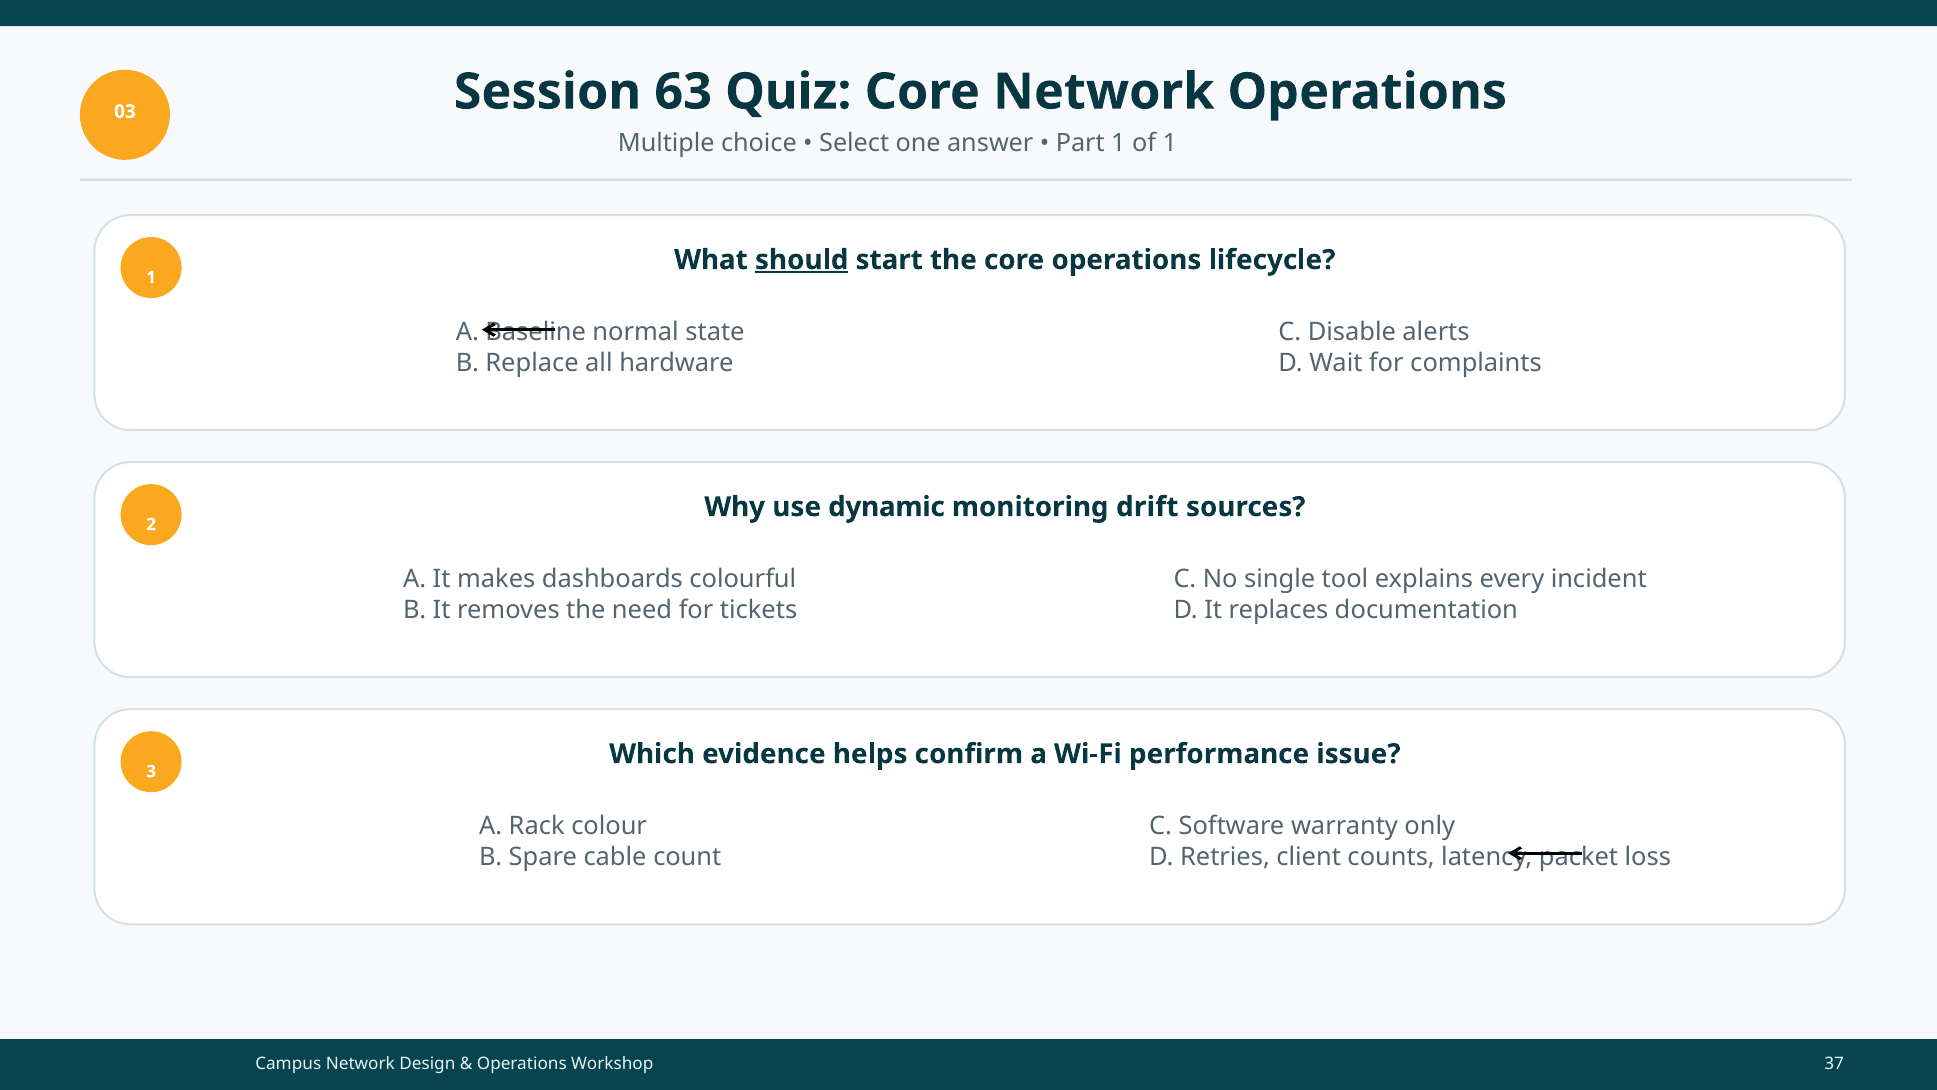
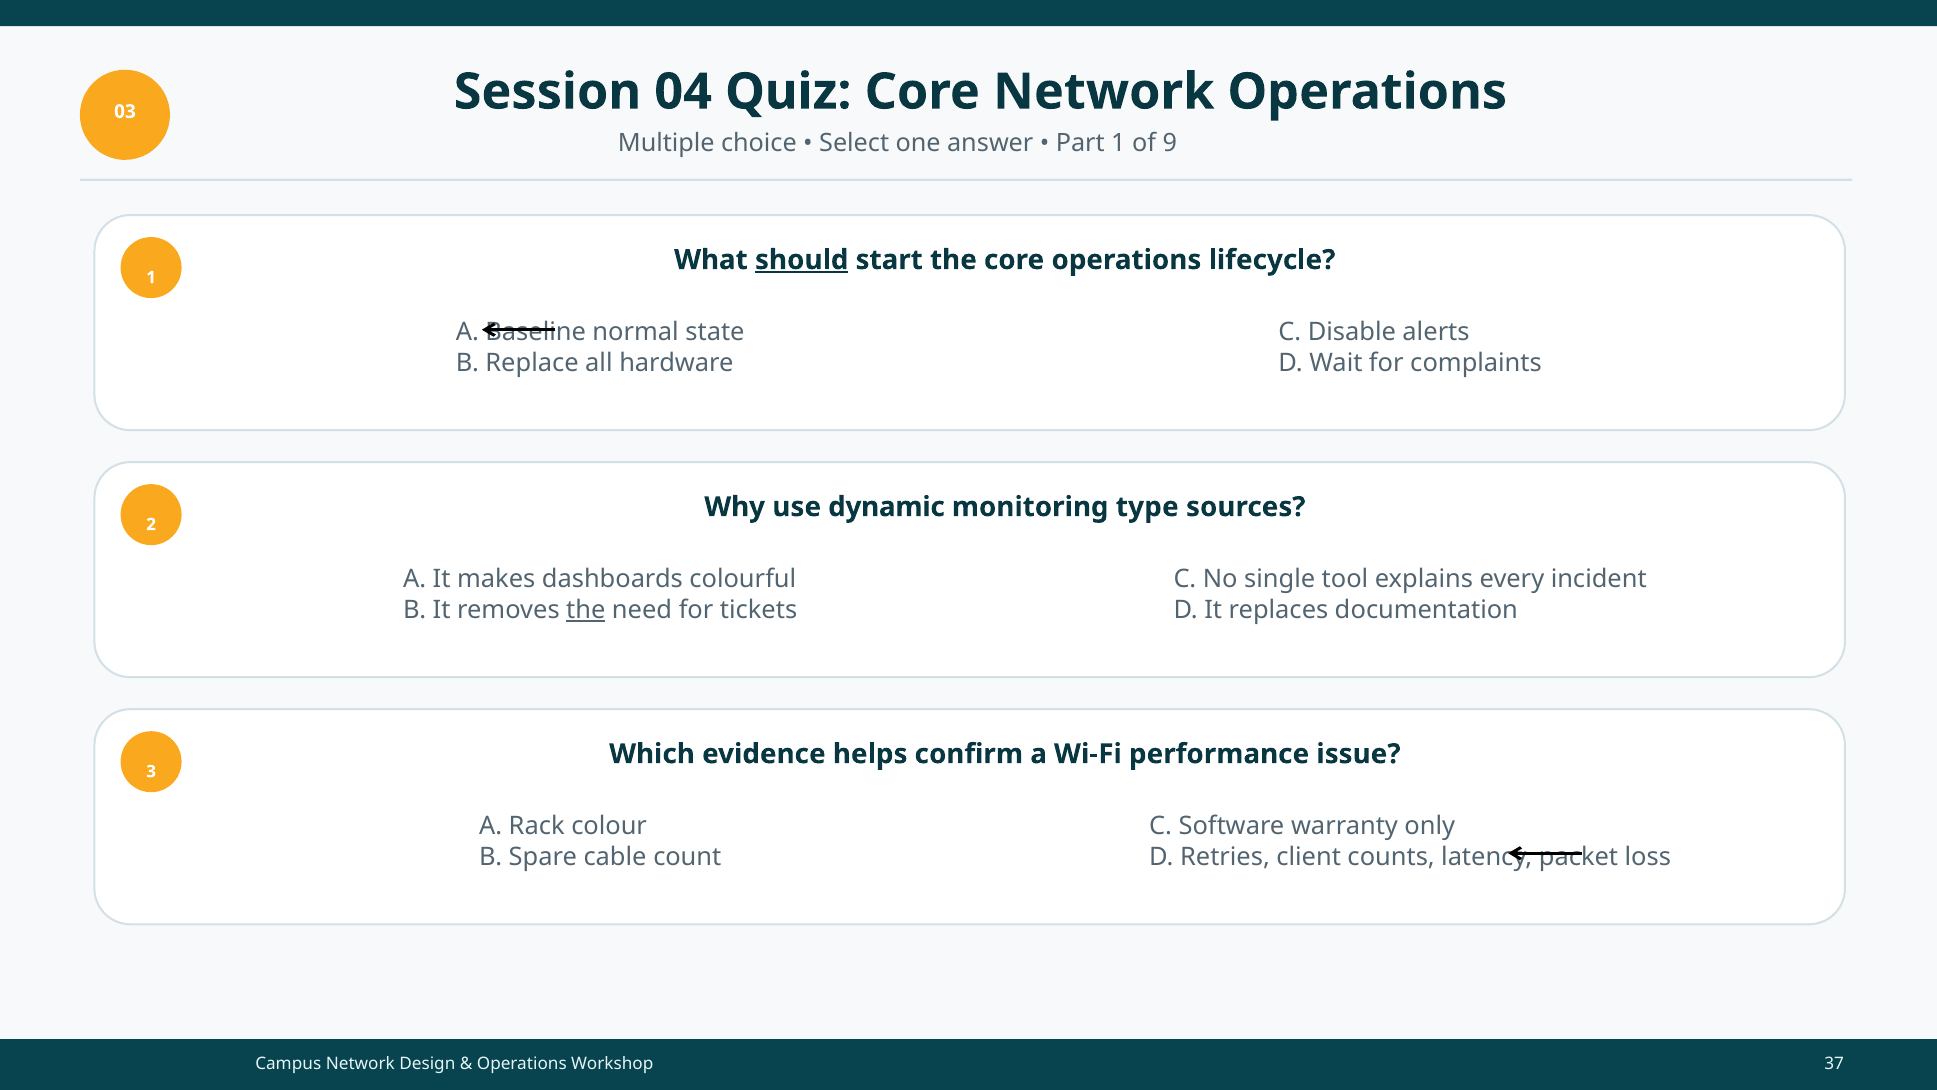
63: 63 -> 04
of 1: 1 -> 9
drift: drift -> type
the at (586, 610) underline: none -> present
